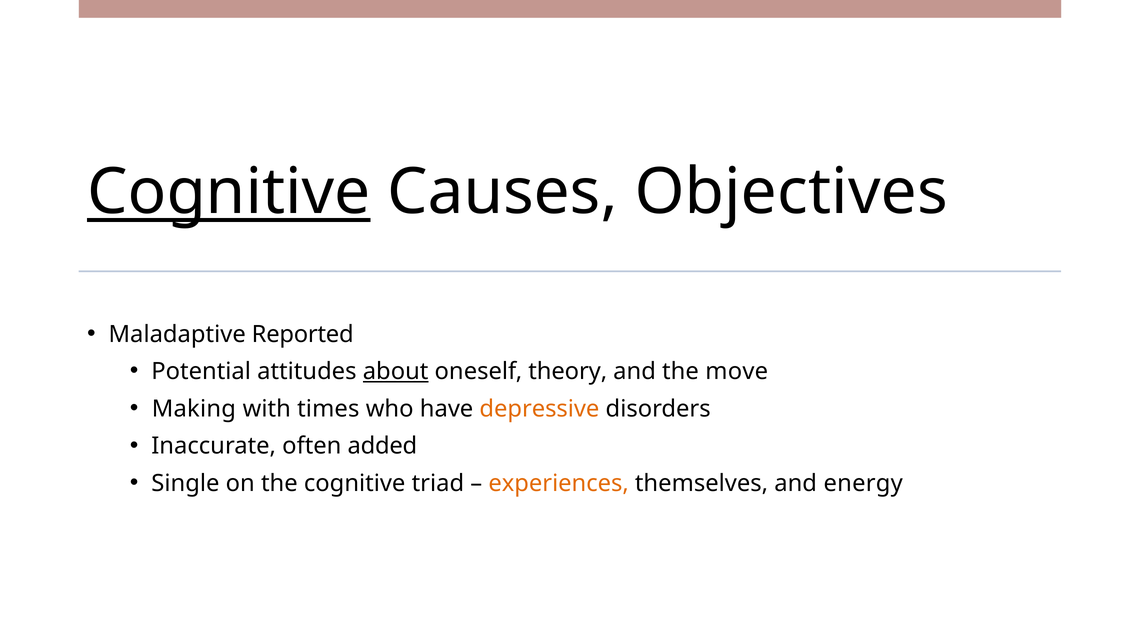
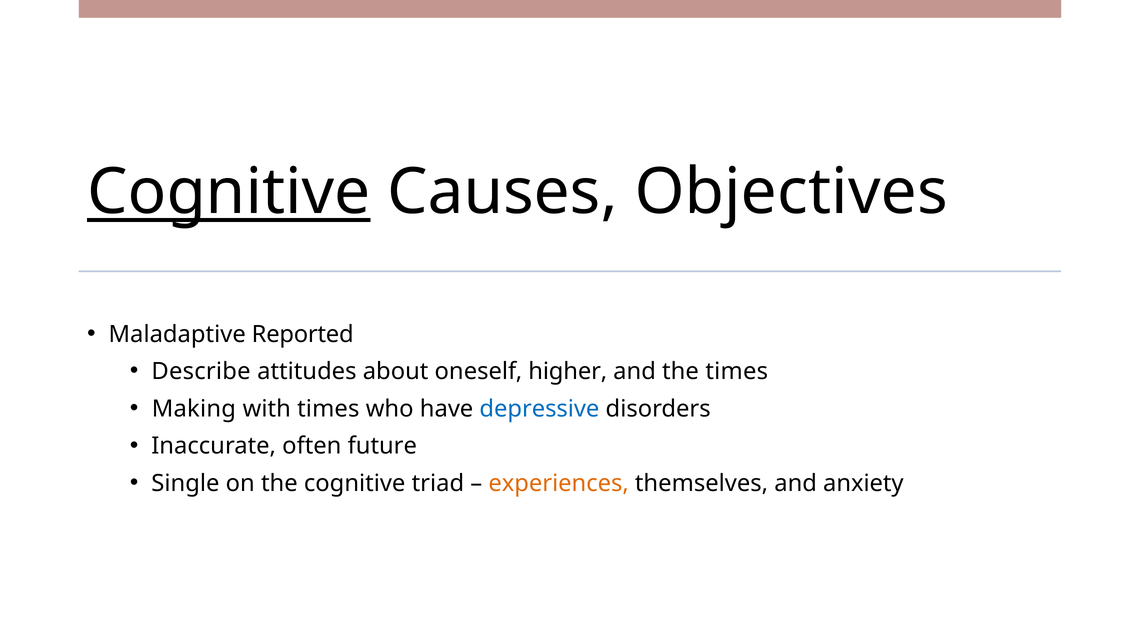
Potential: Potential -> Describe
about underline: present -> none
theory: theory -> higher
the move: move -> times
depressive colour: orange -> blue
added: added -> future
energy: energy -> anxiety
